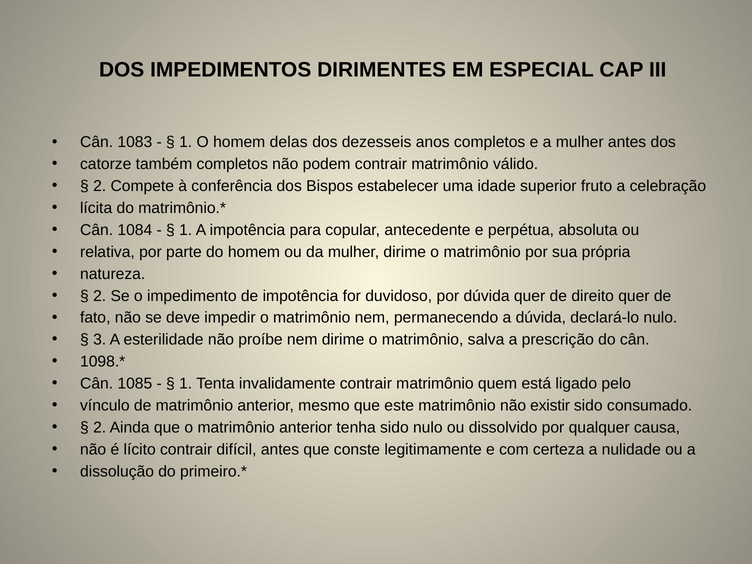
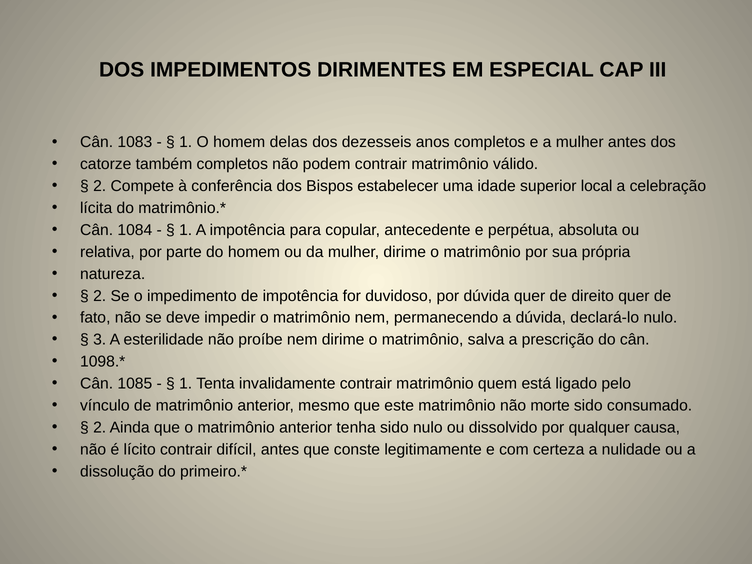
fruto: fruto -> local
existir: existir -> morte
